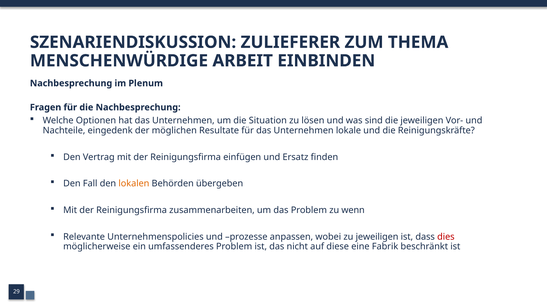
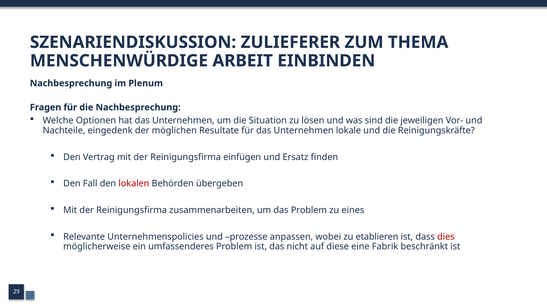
lokalen colour: orange -> red
wenn: wenn -> eines
zu jeweiligen: jeweiligen -> etablieren
